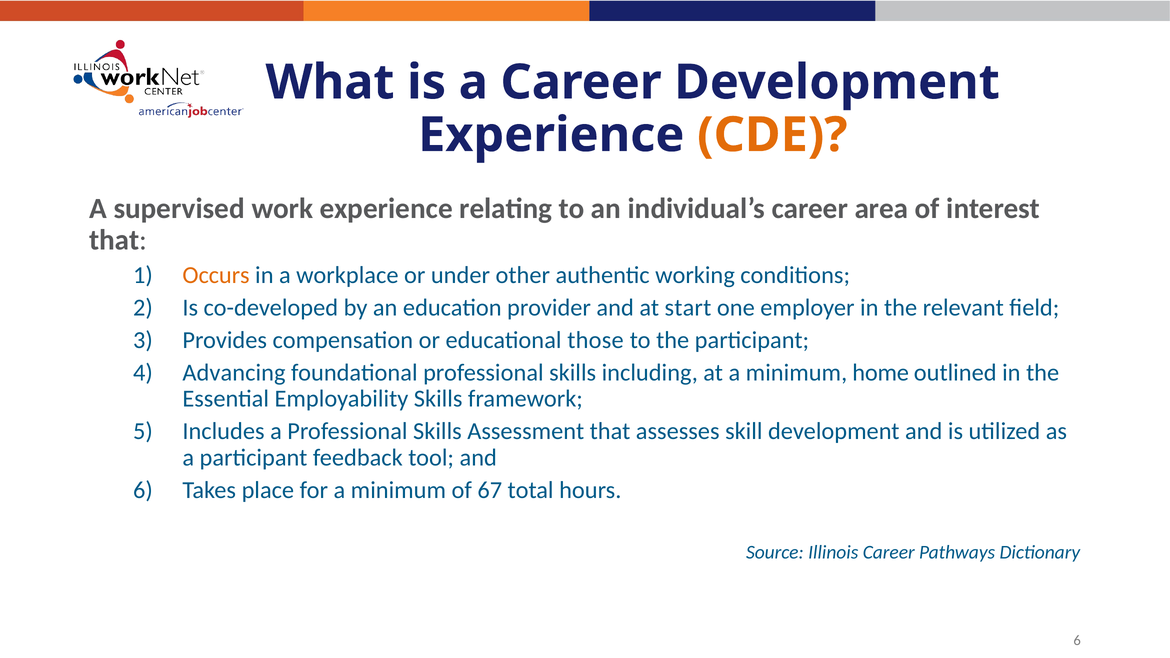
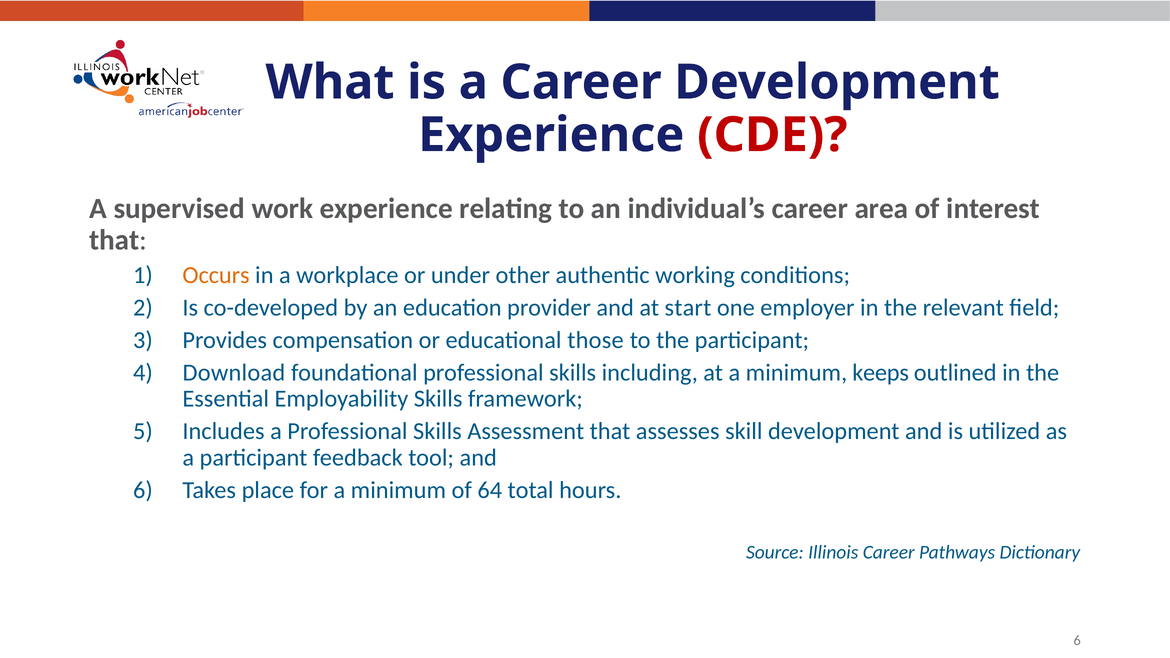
CDE colour: orange -> red
Advancing: Advancing -> Download
home: home -> keeps
67: 67 -> 64
